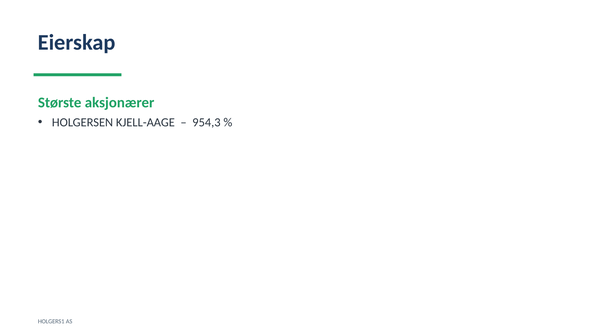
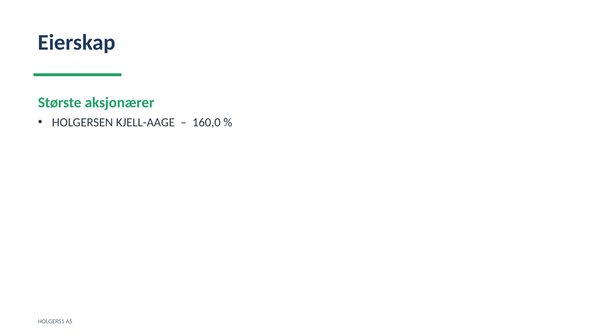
954,3: 954,3 -> 160,0
